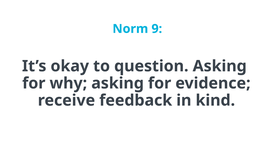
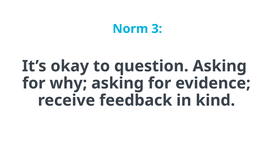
9: 9 -> 3
